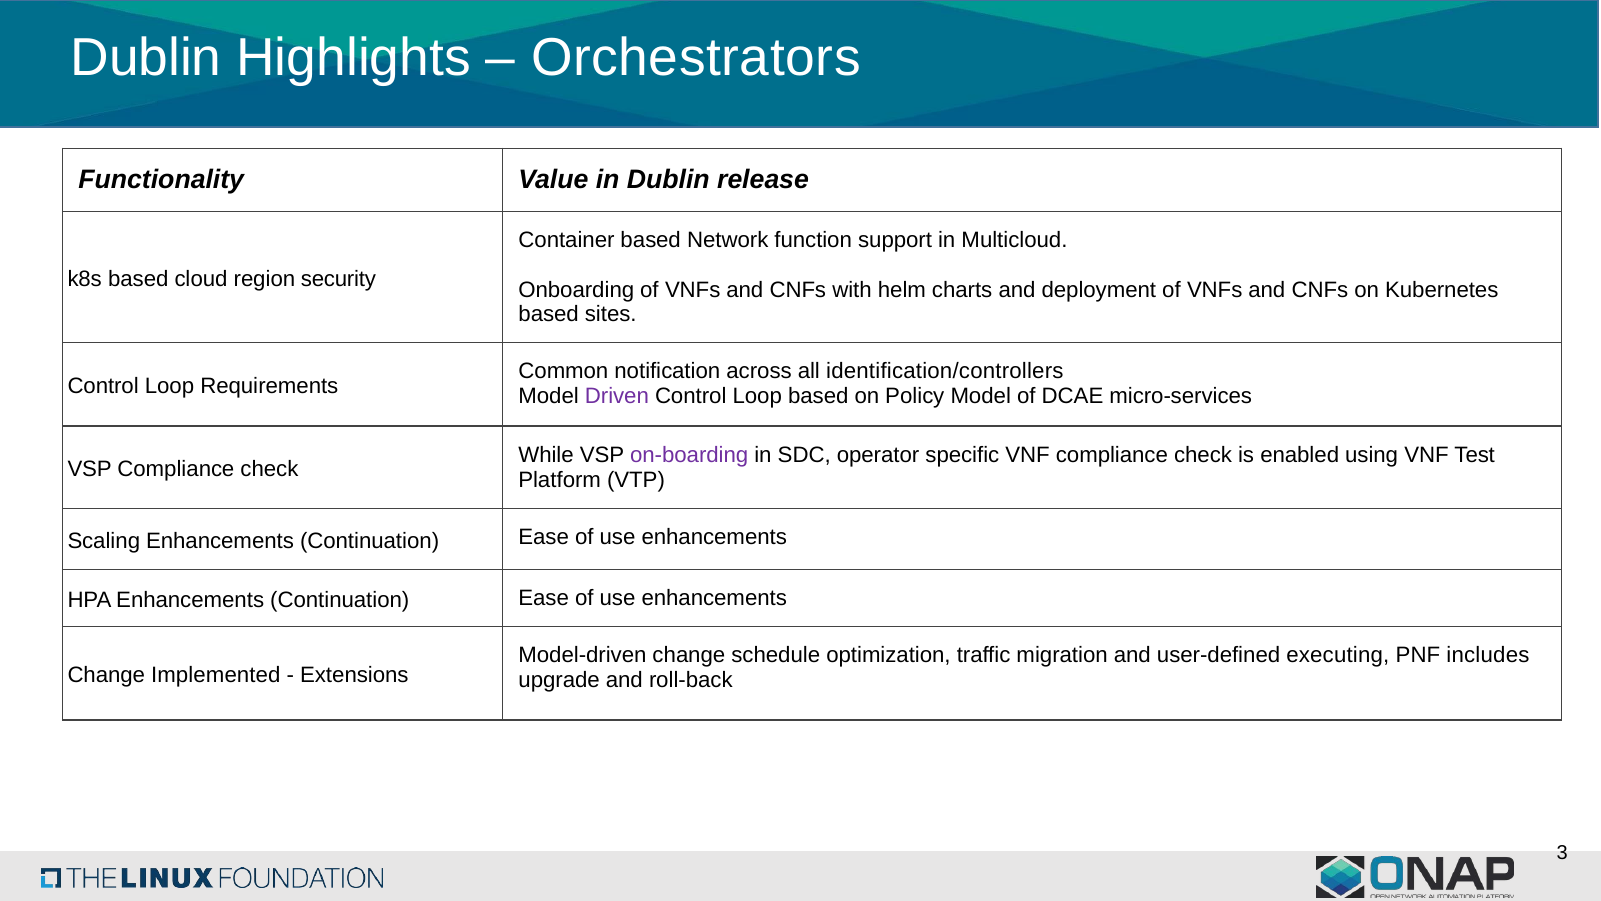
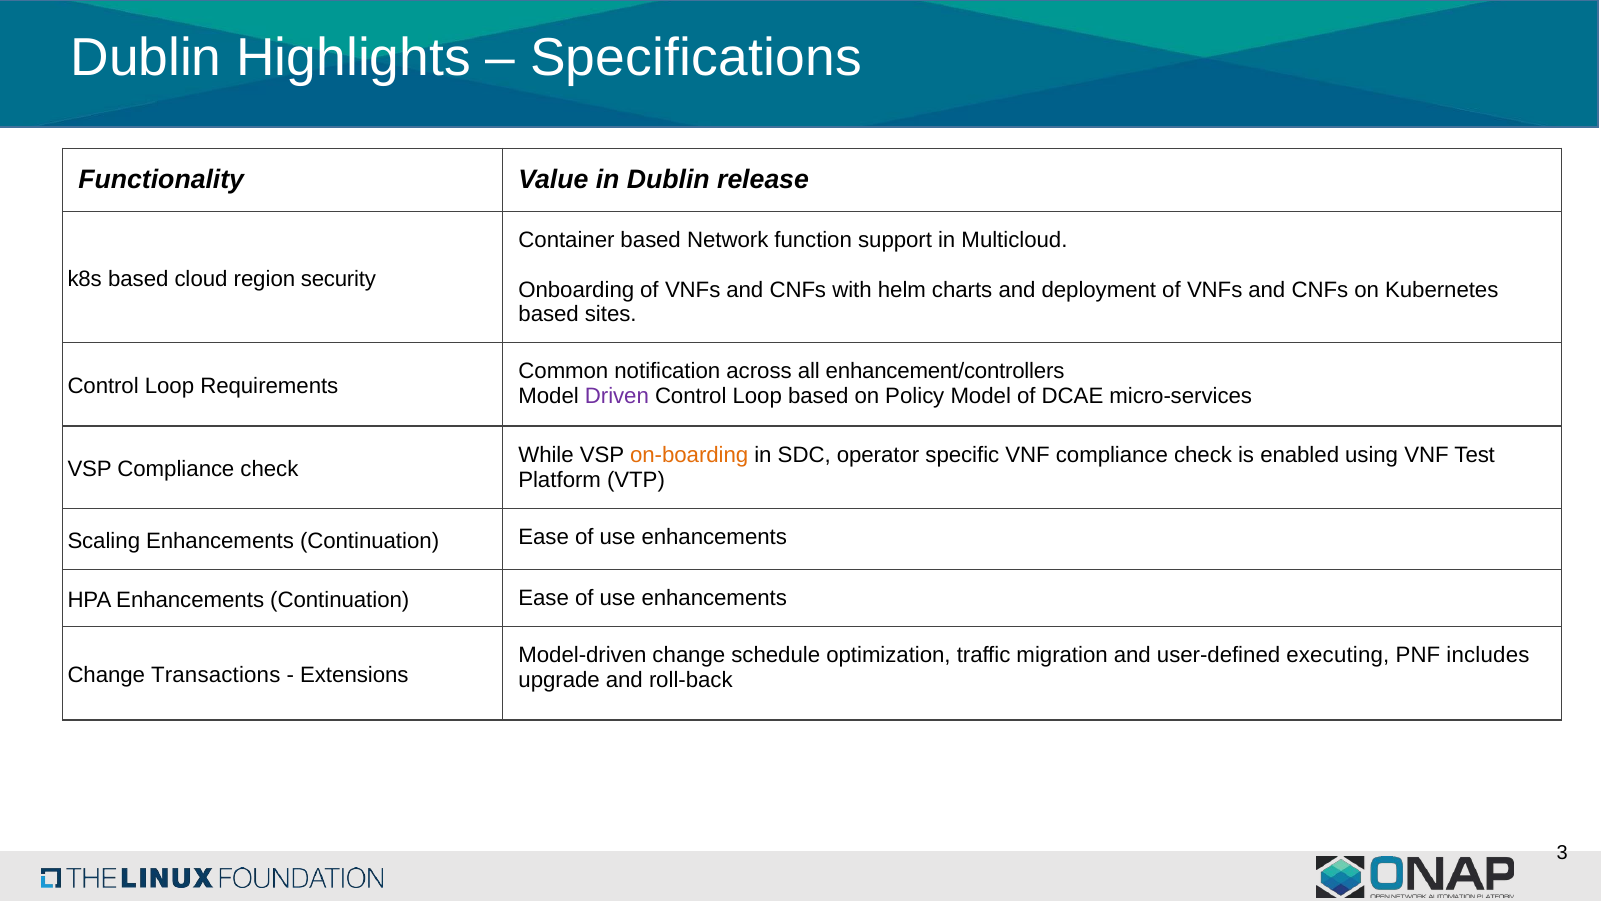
Orchestrators: Orchestrators -> Specifications
identification/controllers: identification/controllers -> enhancement/controllers
on-boarding colour: purple -> orange
Implemented: Implemented -> Transactions
